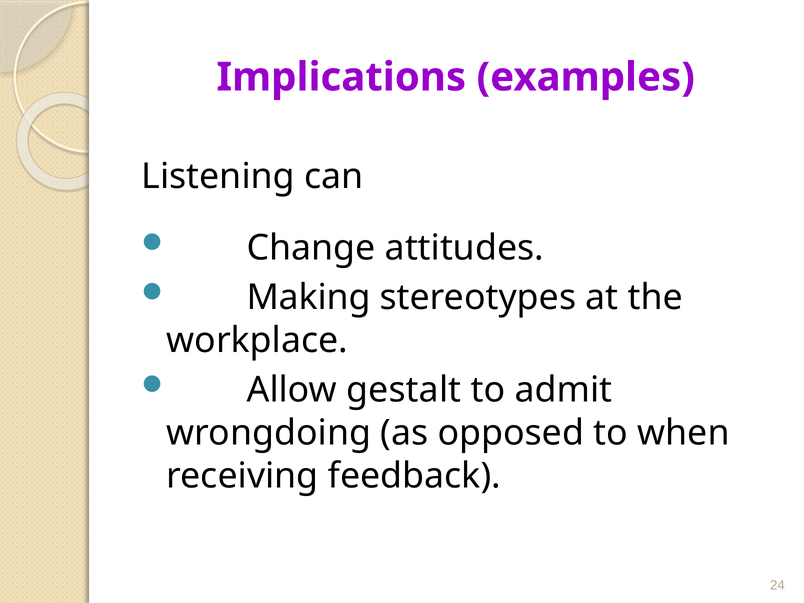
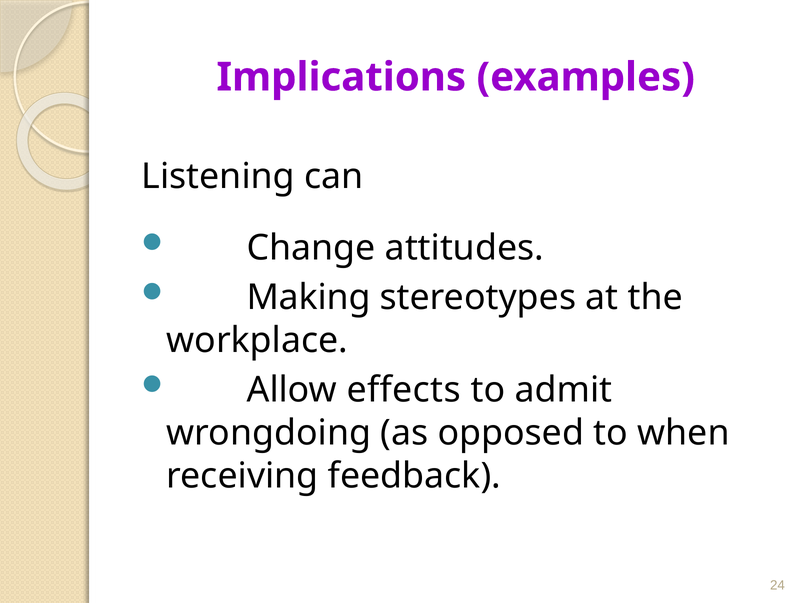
gestalt: gestalt -> effects
